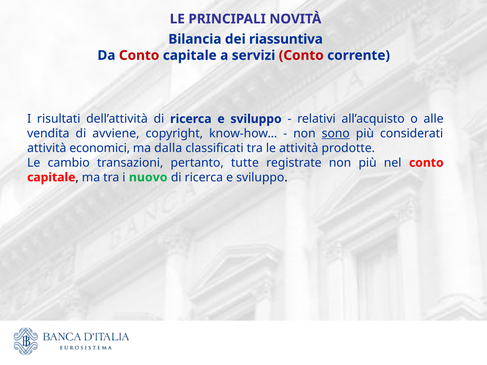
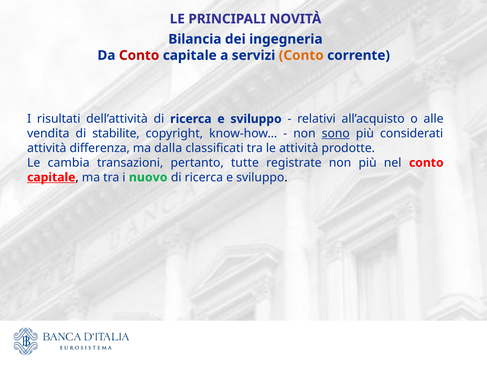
riassuntiva: riassuntiva -> ingegneria
Conto at (301, 55) colour: red -> orange
avviene: avviene -> stabilite
economici: economici -> differenza
cambio: cambio -> cambia
capitale at (51, 177) underline: none -> present
